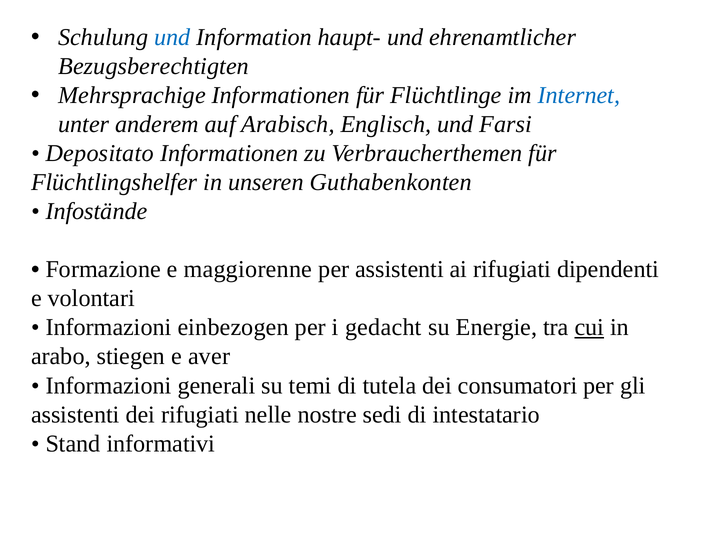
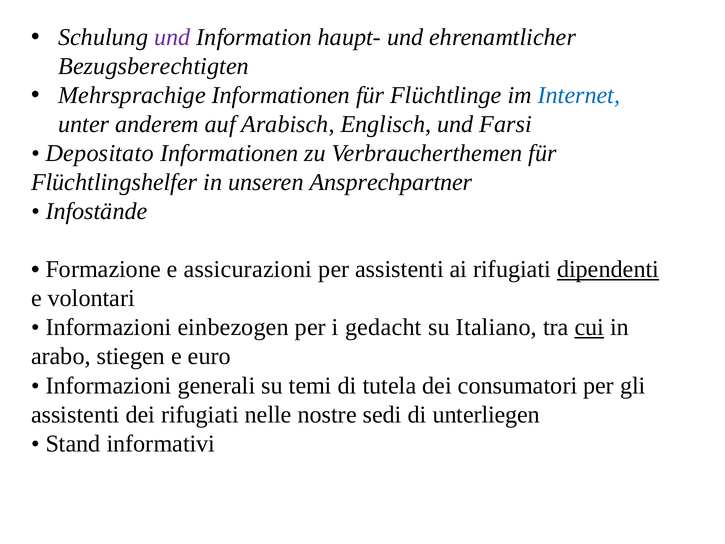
und at (172, 37) colour: blue -> purple
Guthabenkonten: Guthabenkonten -> Ansprechpartner
maggiorenne: maggiorenne -> assicurazioni
dipendenti underline: none -> present
Energie: Energie -> Italiano
aver: aver -> euro
intestatario: intestatario -> unterliegen
